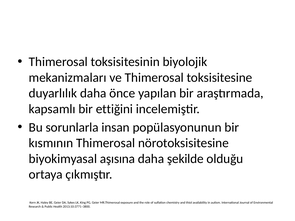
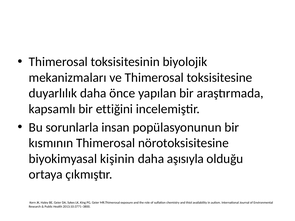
aşısına: aşısına -> kişinin
şekilde: şekilde -> aşısıyla
